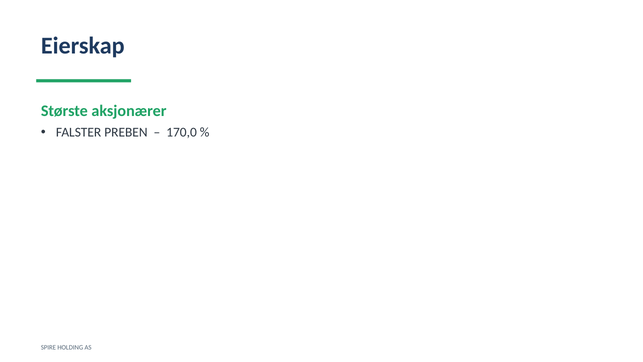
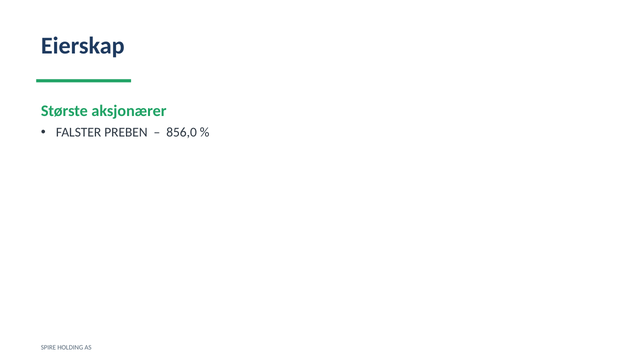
170,0: 170,0 -> 856,0
